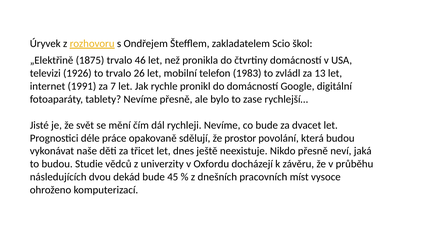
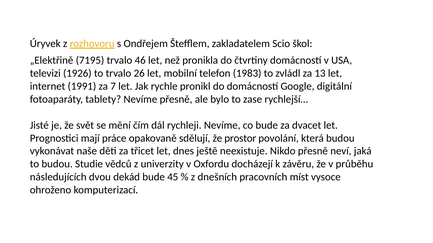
1875: 1875 -> 7195
déle: déle -> mají
